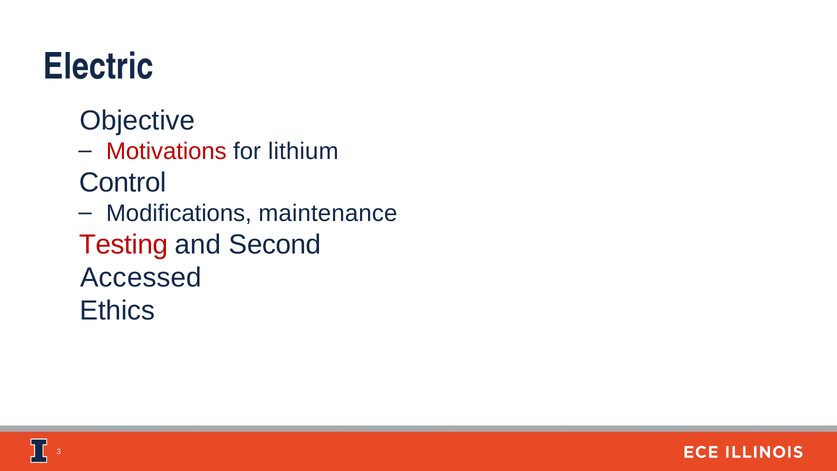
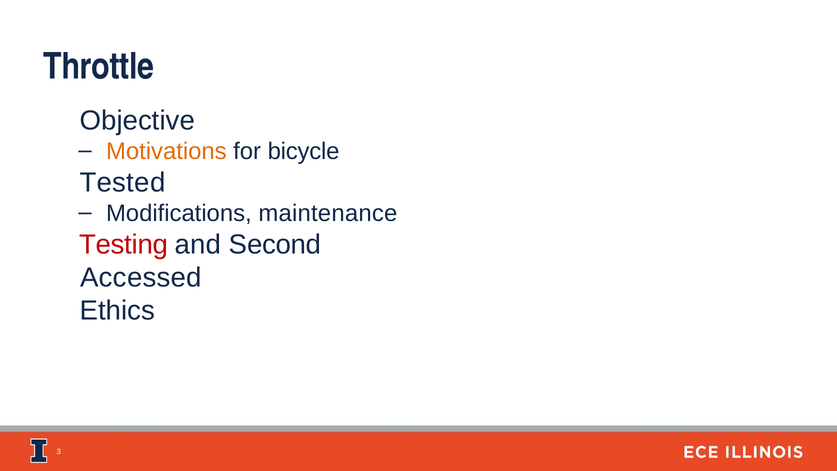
Electric: Electric -> Throttle
Motivations colour: red -> orange
lithium: lithium -> bicycle
Control: Control -> Tested
